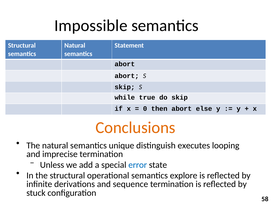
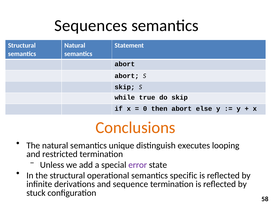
Impossible: Impossible -> Sequences
imprecise: imprecise -> restricted
error colour: blue -> purple
explore: explore -> specific
